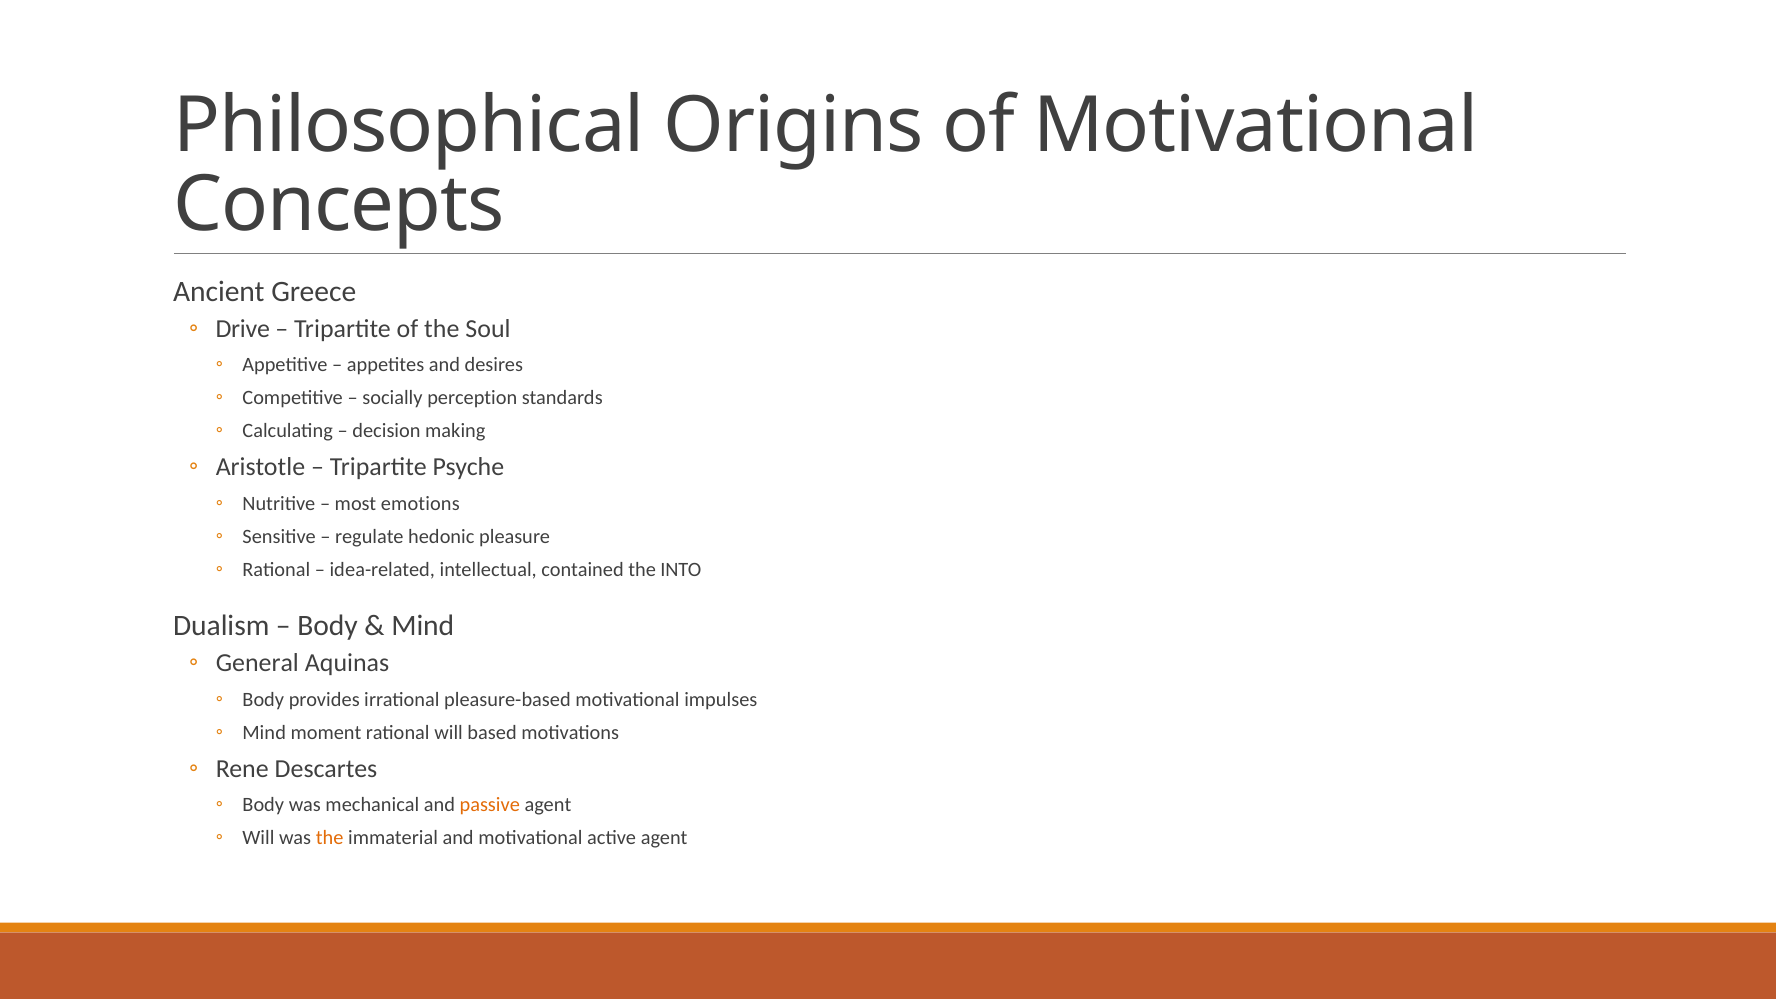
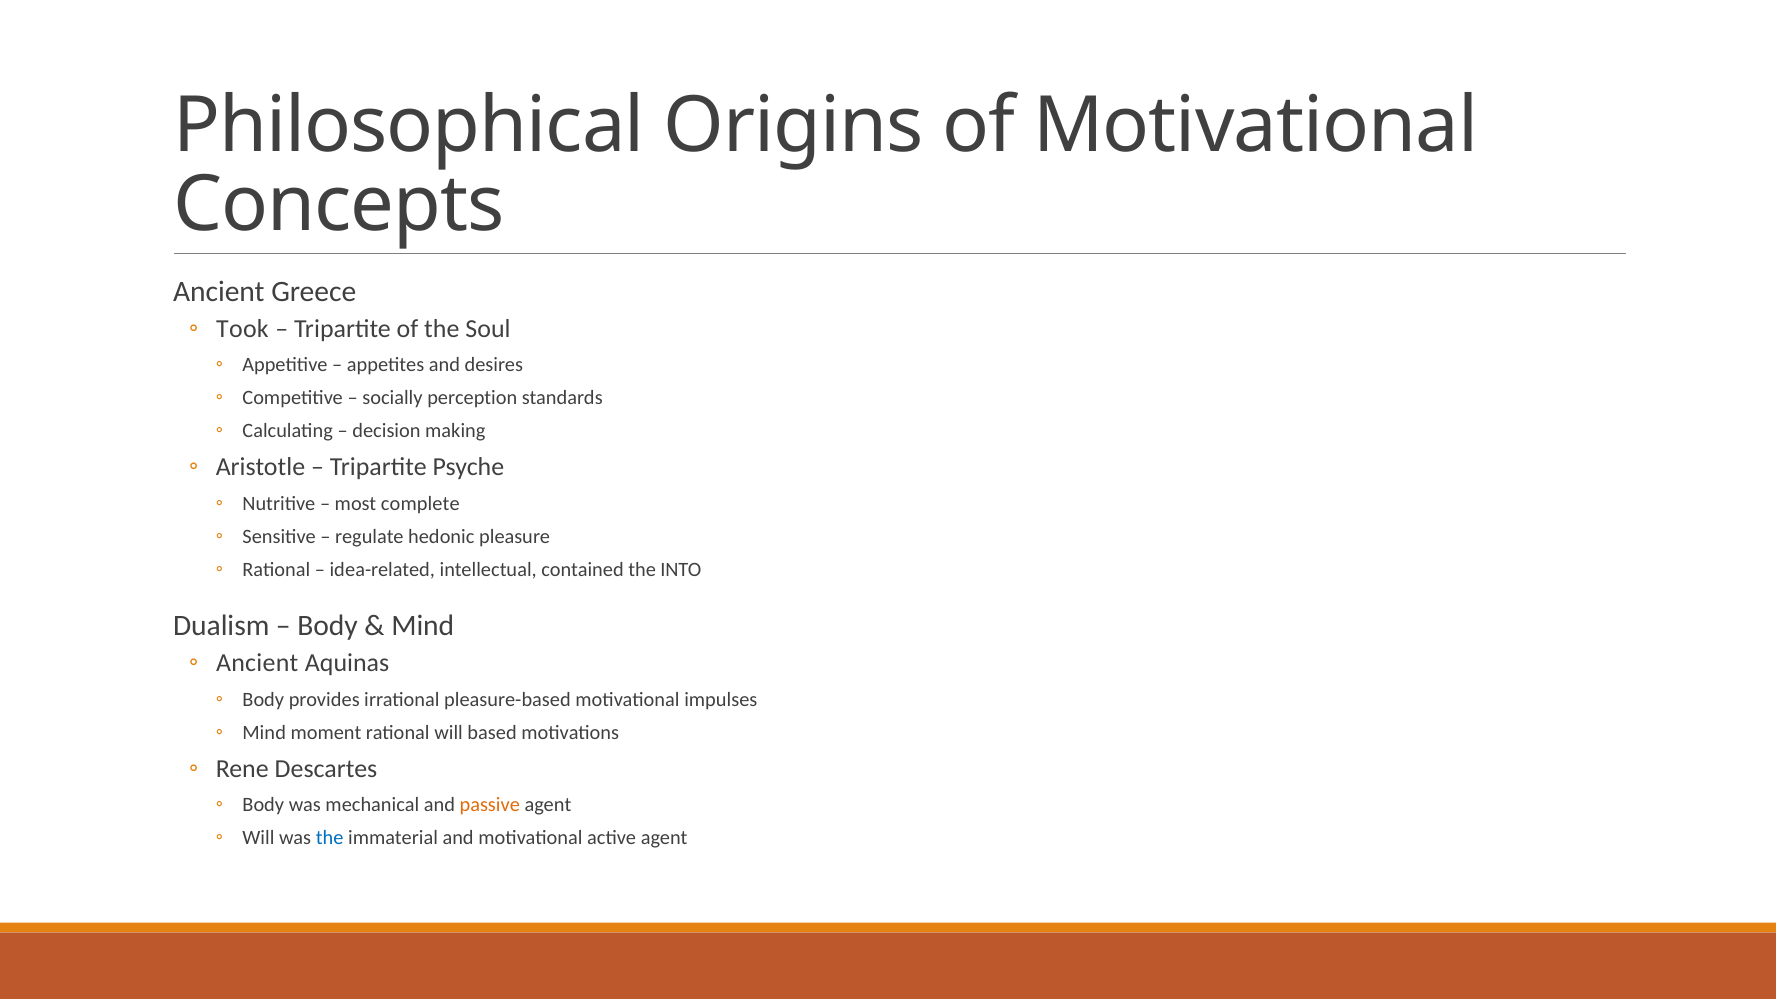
Drive: Drive -> Took
emotions: emotions -> complete
General at (257, 663): General -> Ancient
the at (330, 838) colour: orange -> blue
